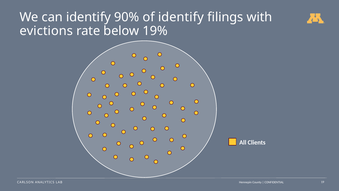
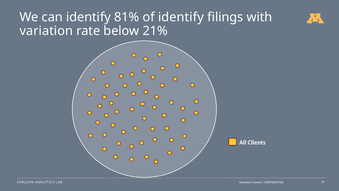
90%: 90% -> 81%
evictions: evictions -> variation
19%: 19% -> 21%
